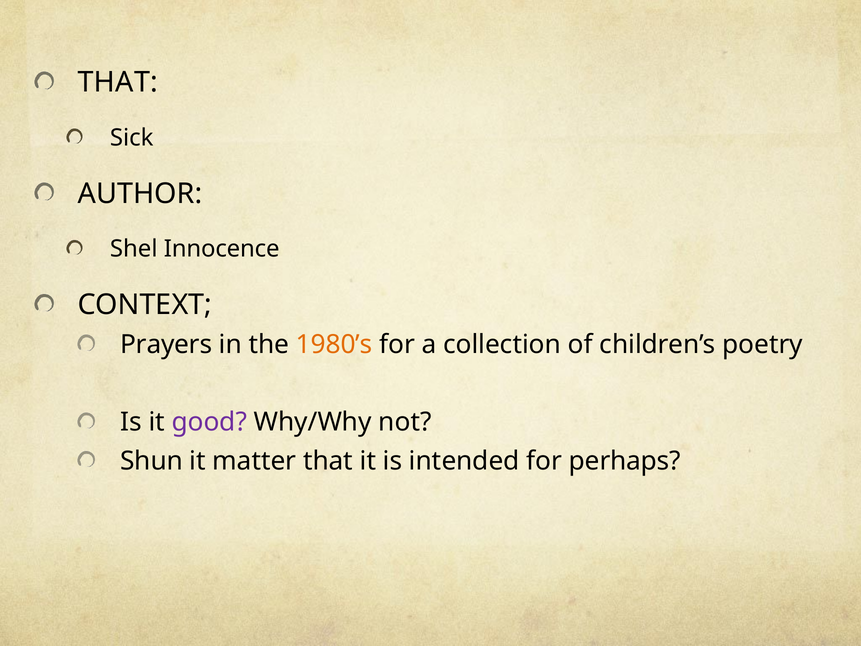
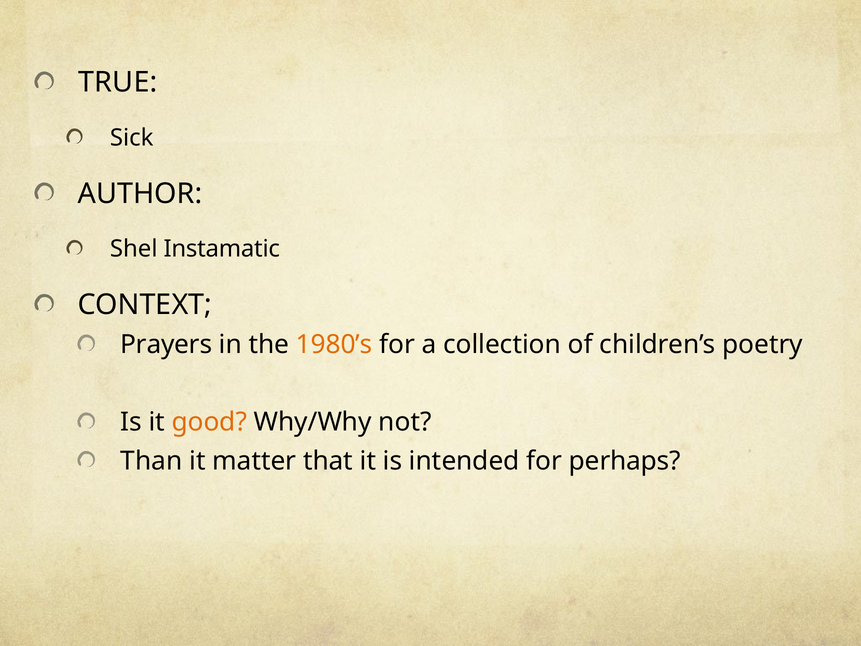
THAT at (118, 82): THAT -> TRUE
Innocence: Innocence -> Instamatic
good colour: purple -> orange
Shun: Shun -> Than
